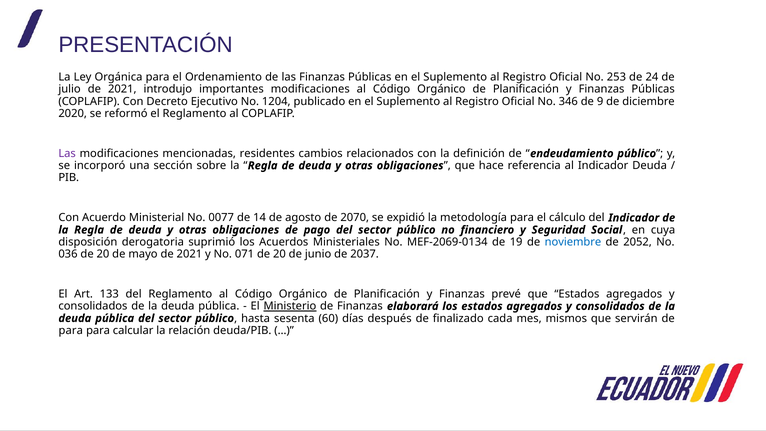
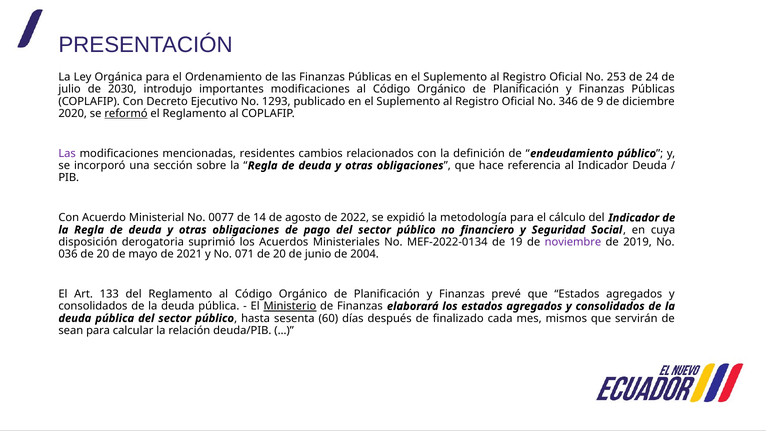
julio de 2021: 2021 -> 2030
1204: 1204 -> 1293
reformó underline: none -> present
2070: 2070 -> 2022
MEF-2069-0134: MEF-2069-0134 -> MEF-2022-0134
noviembre colour: blue -> purple
2052: 2052 -> 2019
2037: 2037 -> 2004
para at (71, 330): para -> sean
